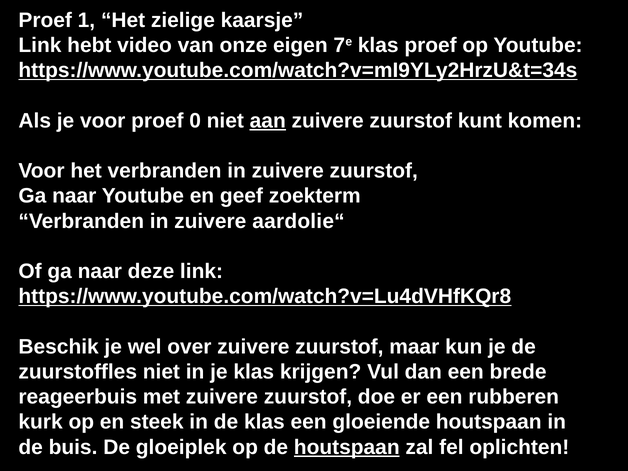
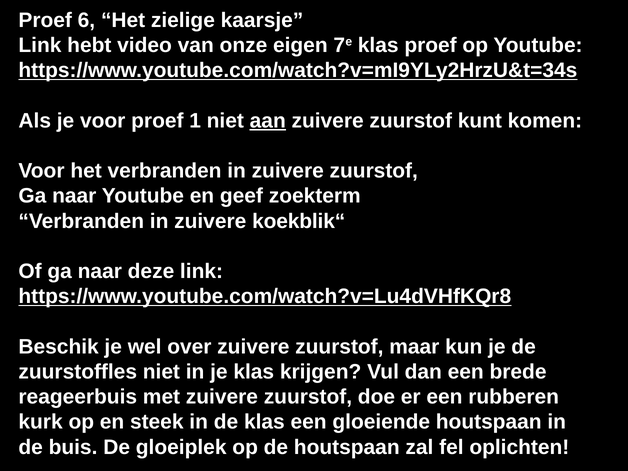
1: 1 -> 6
0: 0 -> 1
aardolie“: aardolie“ -> koekblik“
houtspaan at (347, 447) underline: present -> none
